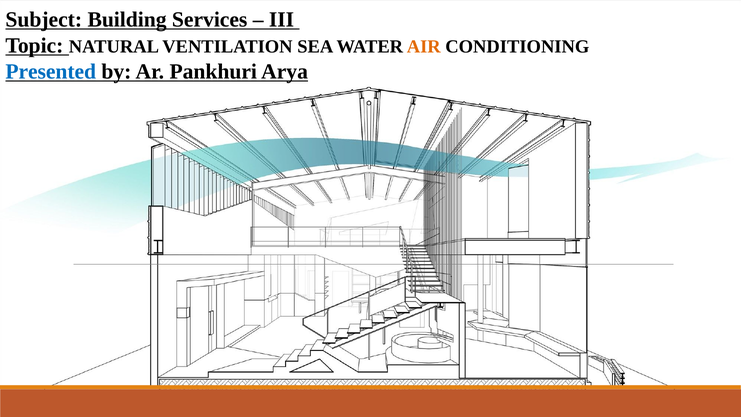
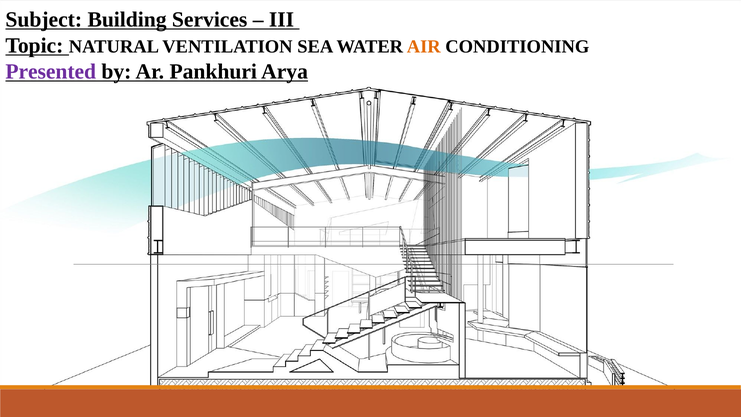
Presented colour: blue -> purple
